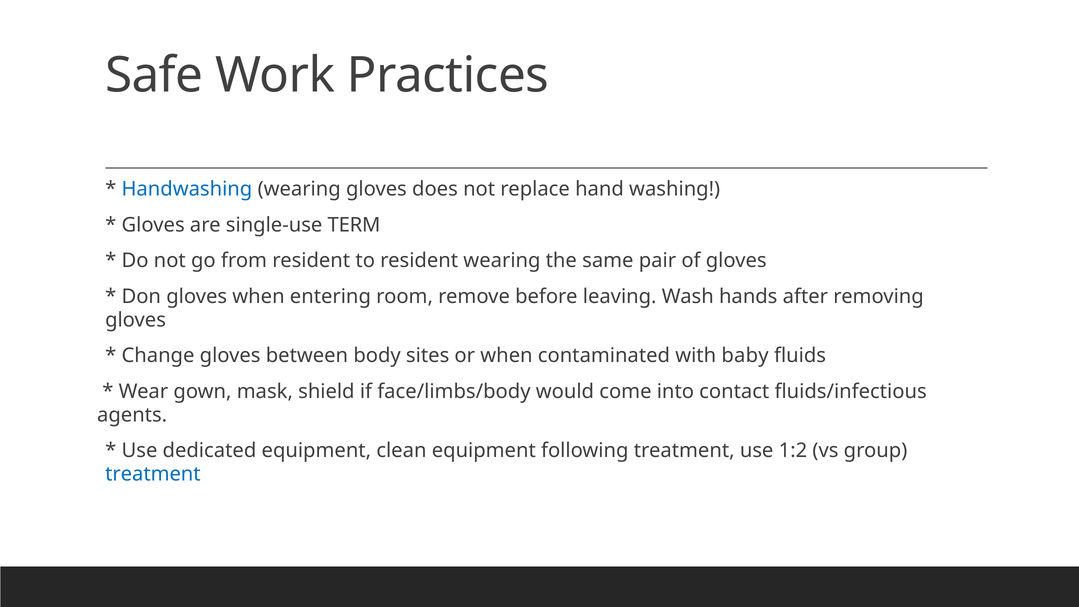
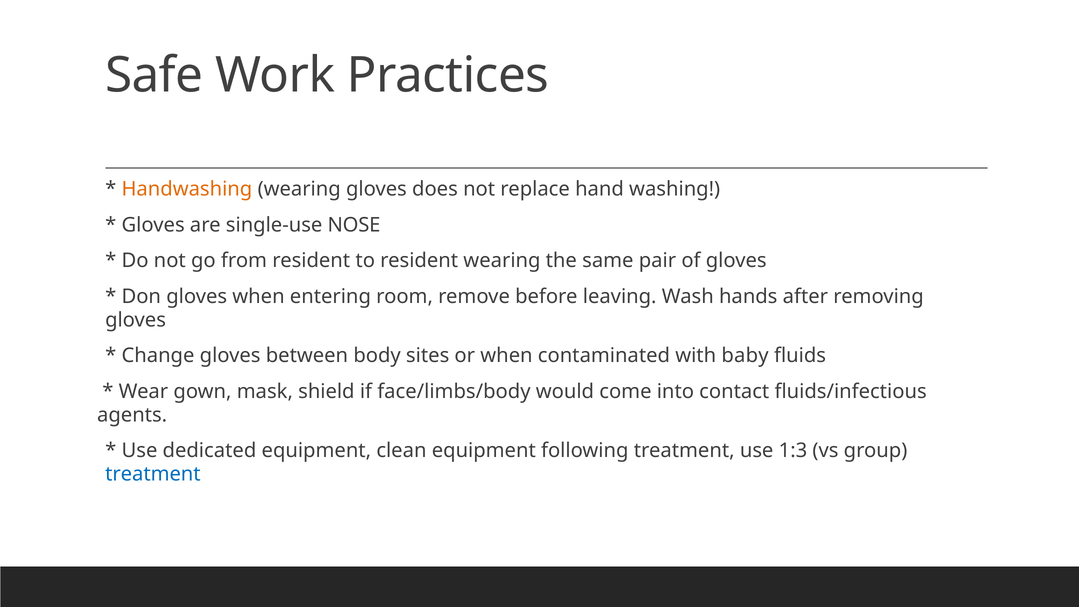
Handwashing colour: blue -> orange
TERM: TERM -> NOSE
1:2: 1:2 -> 1:3
